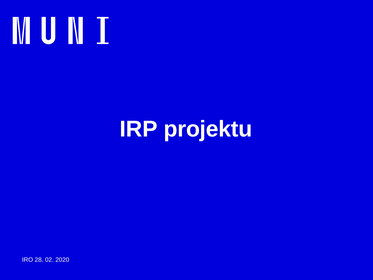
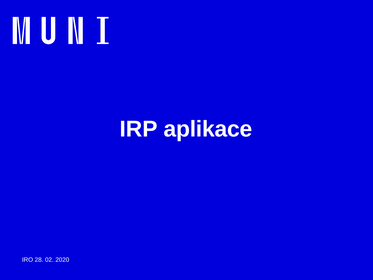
projektu: projektu -> aplikace
